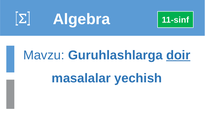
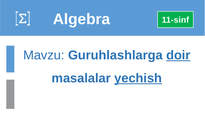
yechish underline: none -> present
